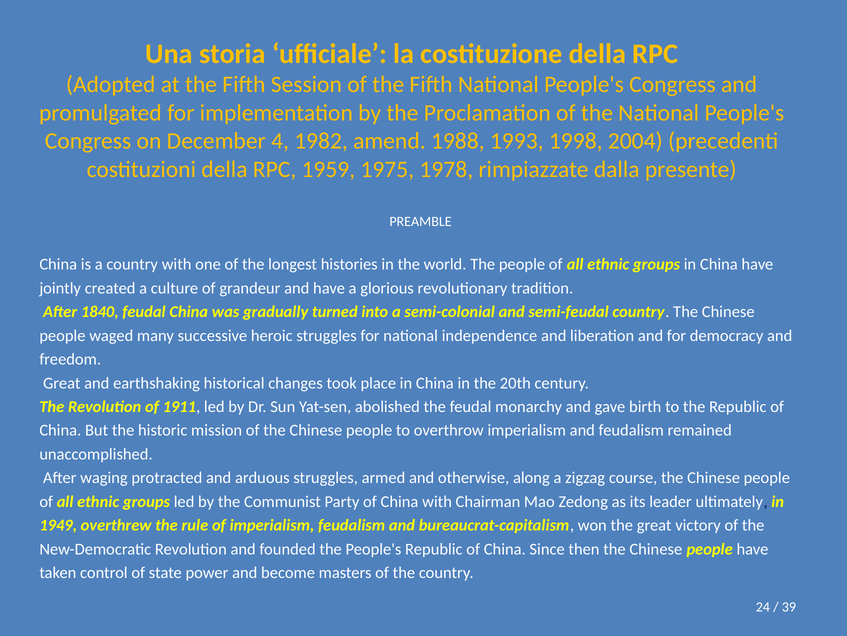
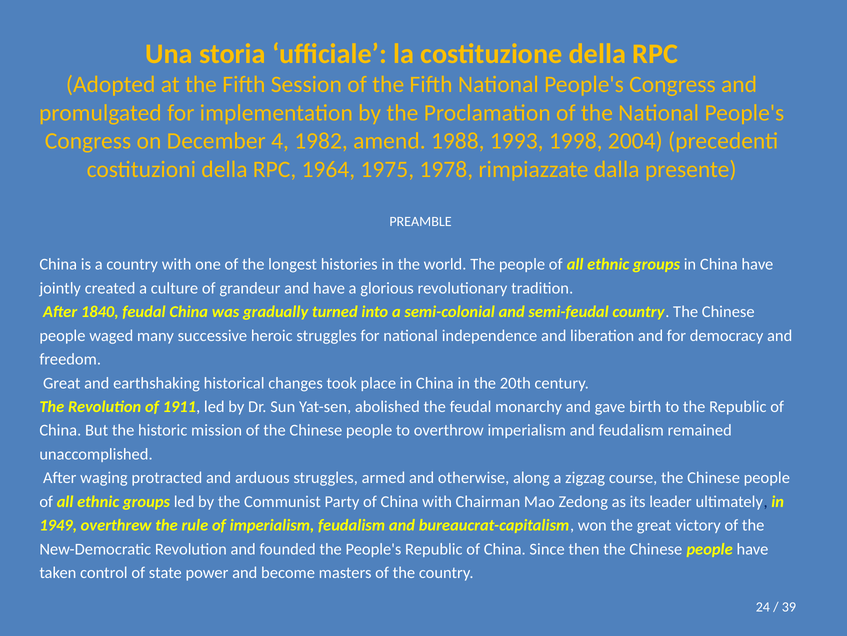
1959: 1959 -> 1964
